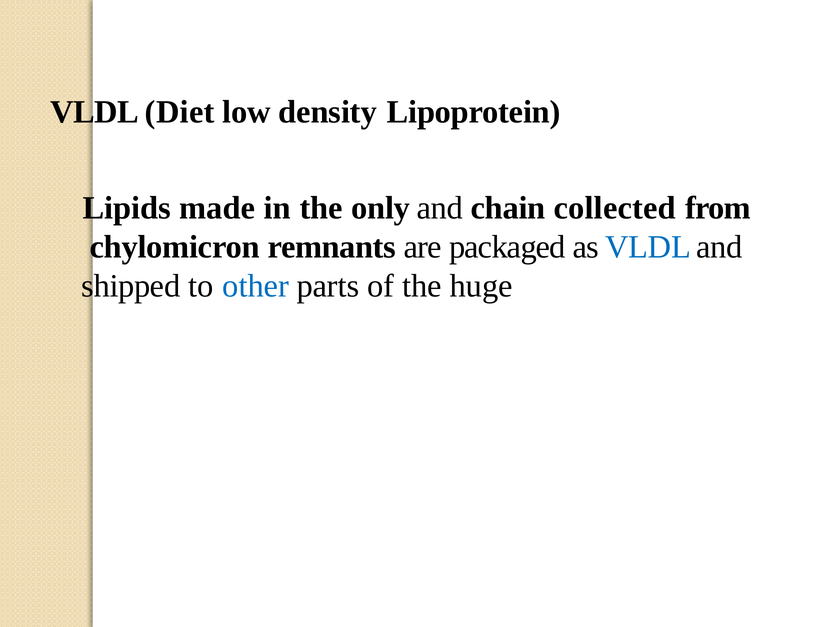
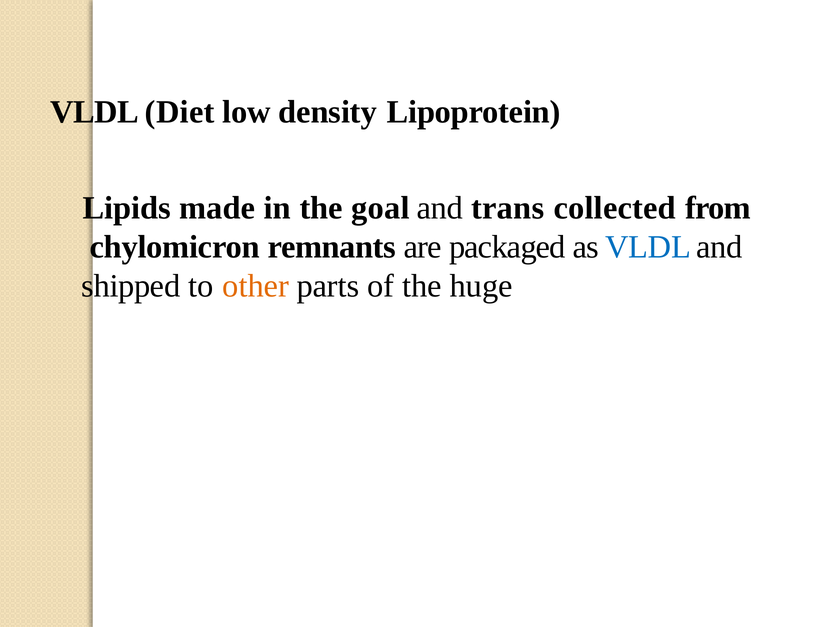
only: only -> goal
chain: chain -> trans
other colour: blue -> orange
